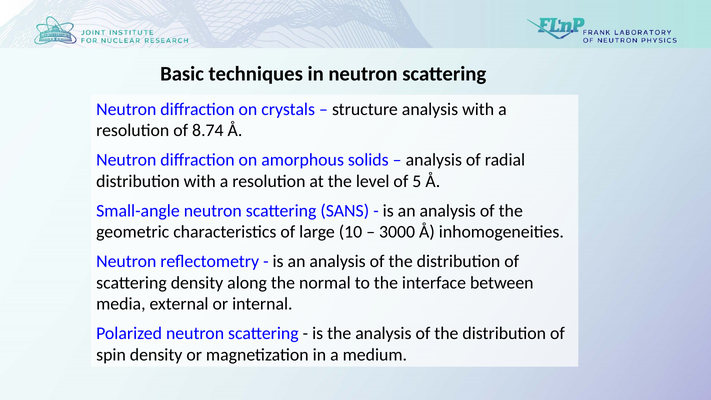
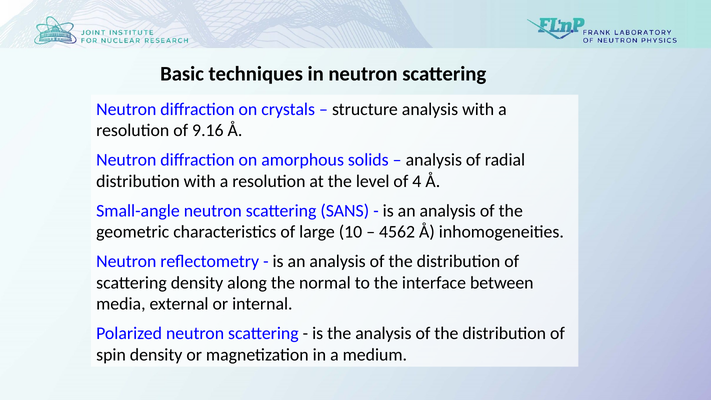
8.74: 8.74 -> 9.16
5: 5 -> 4
3000: 3000 -> 4562
